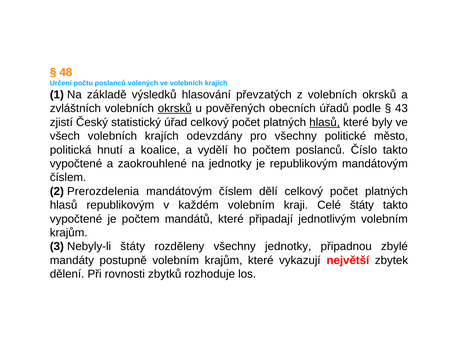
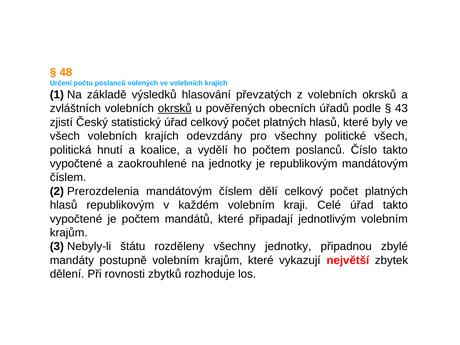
hlasů at (325, 122) underline: present -> none
politické město: město -> všech
Celé štáty: štáty -> úřad
Nebyly-li štáty: štáty -> štátu
